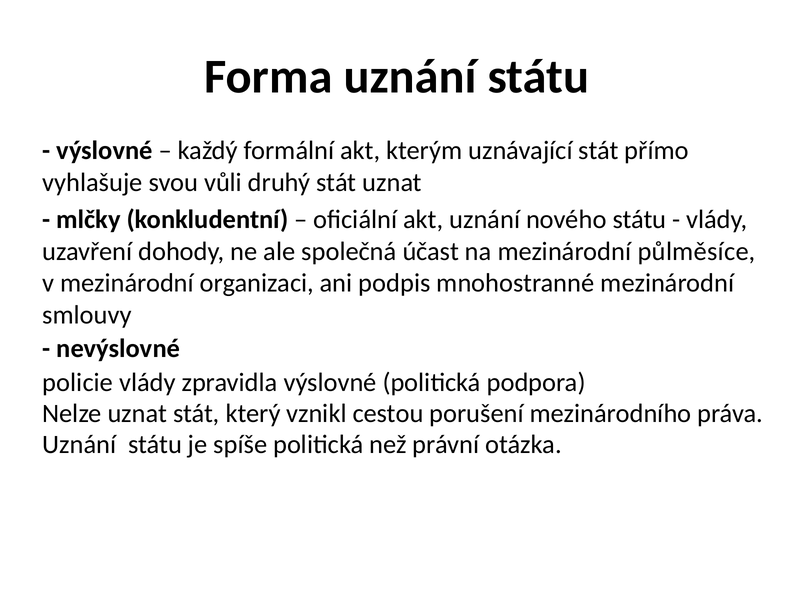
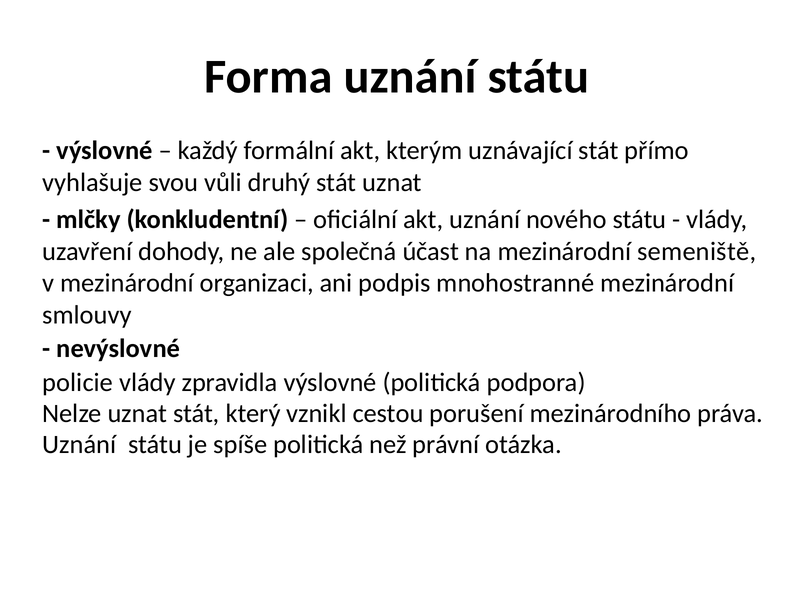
půlměsíce: půlměsíce -> semeniště
